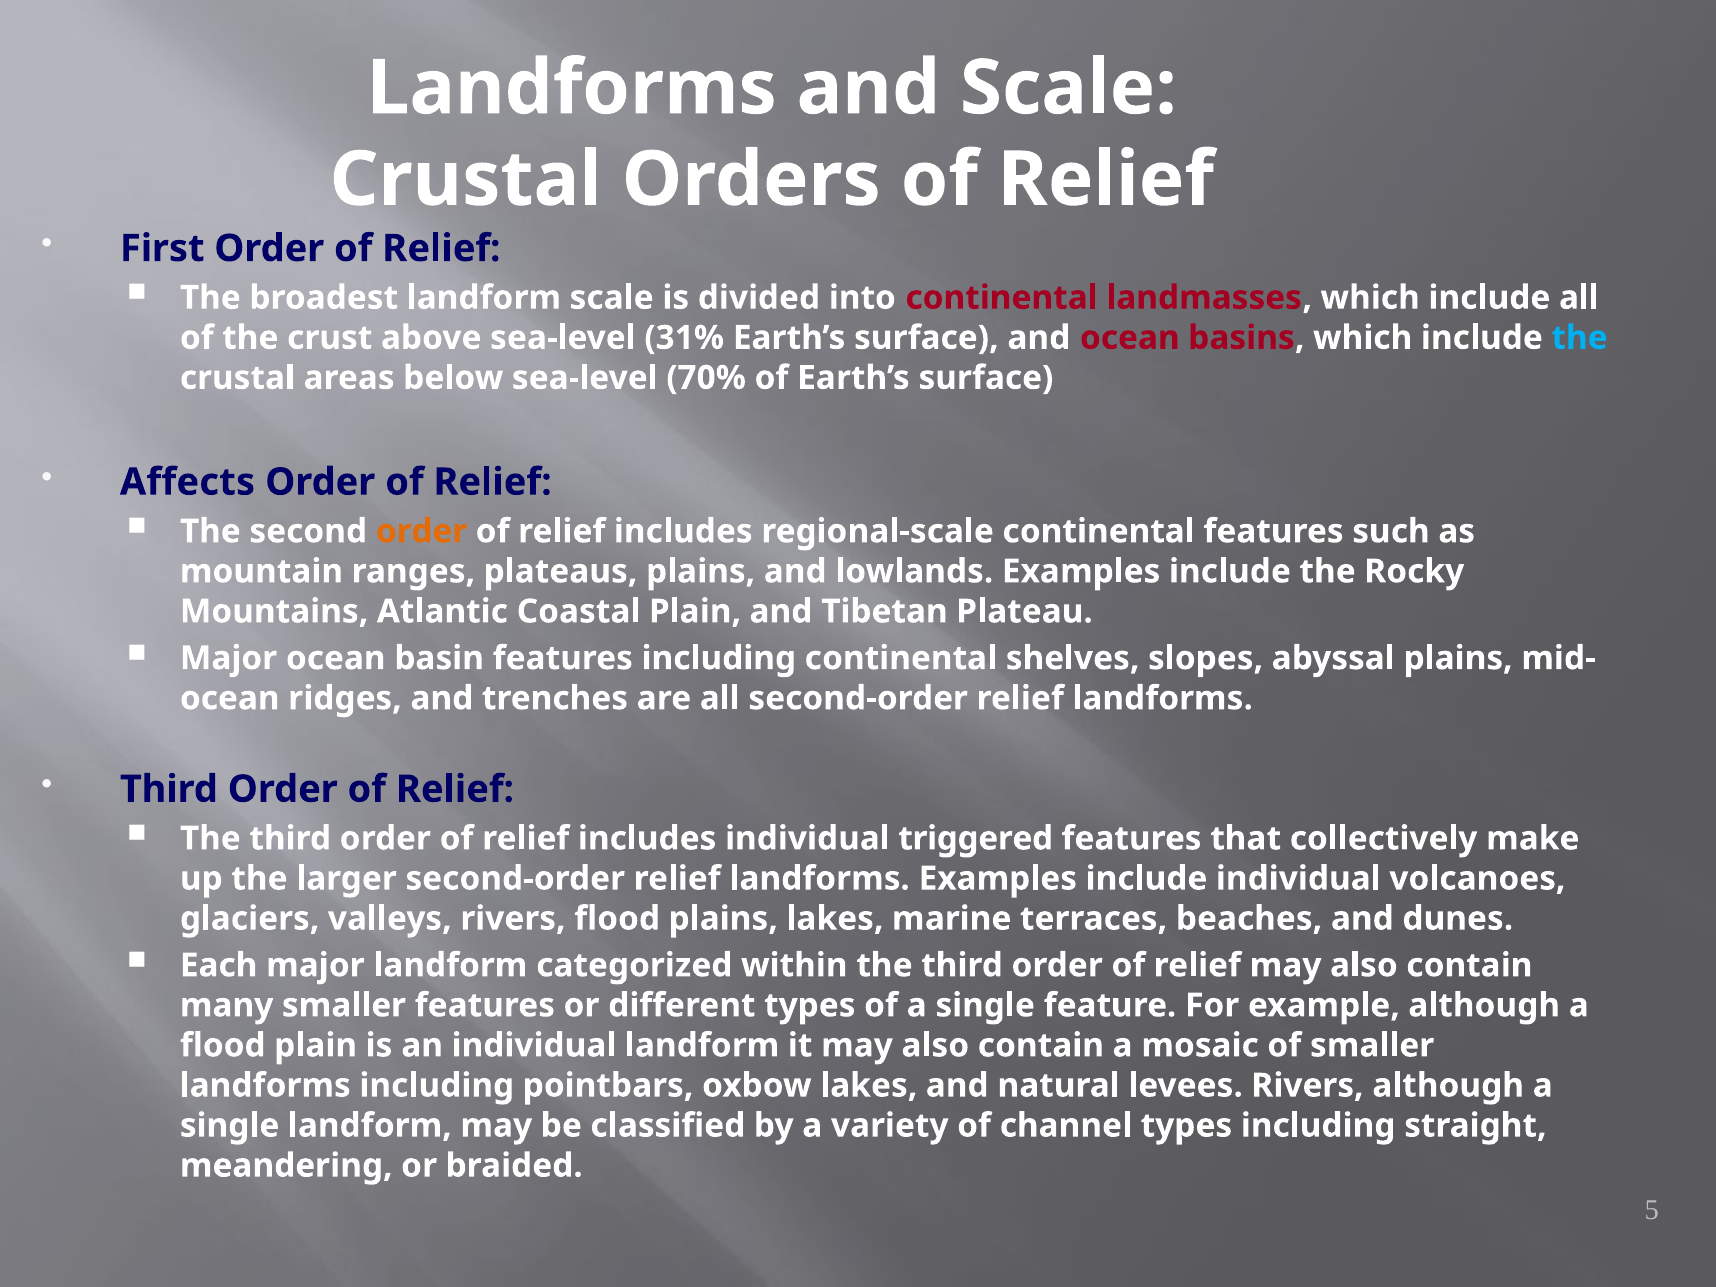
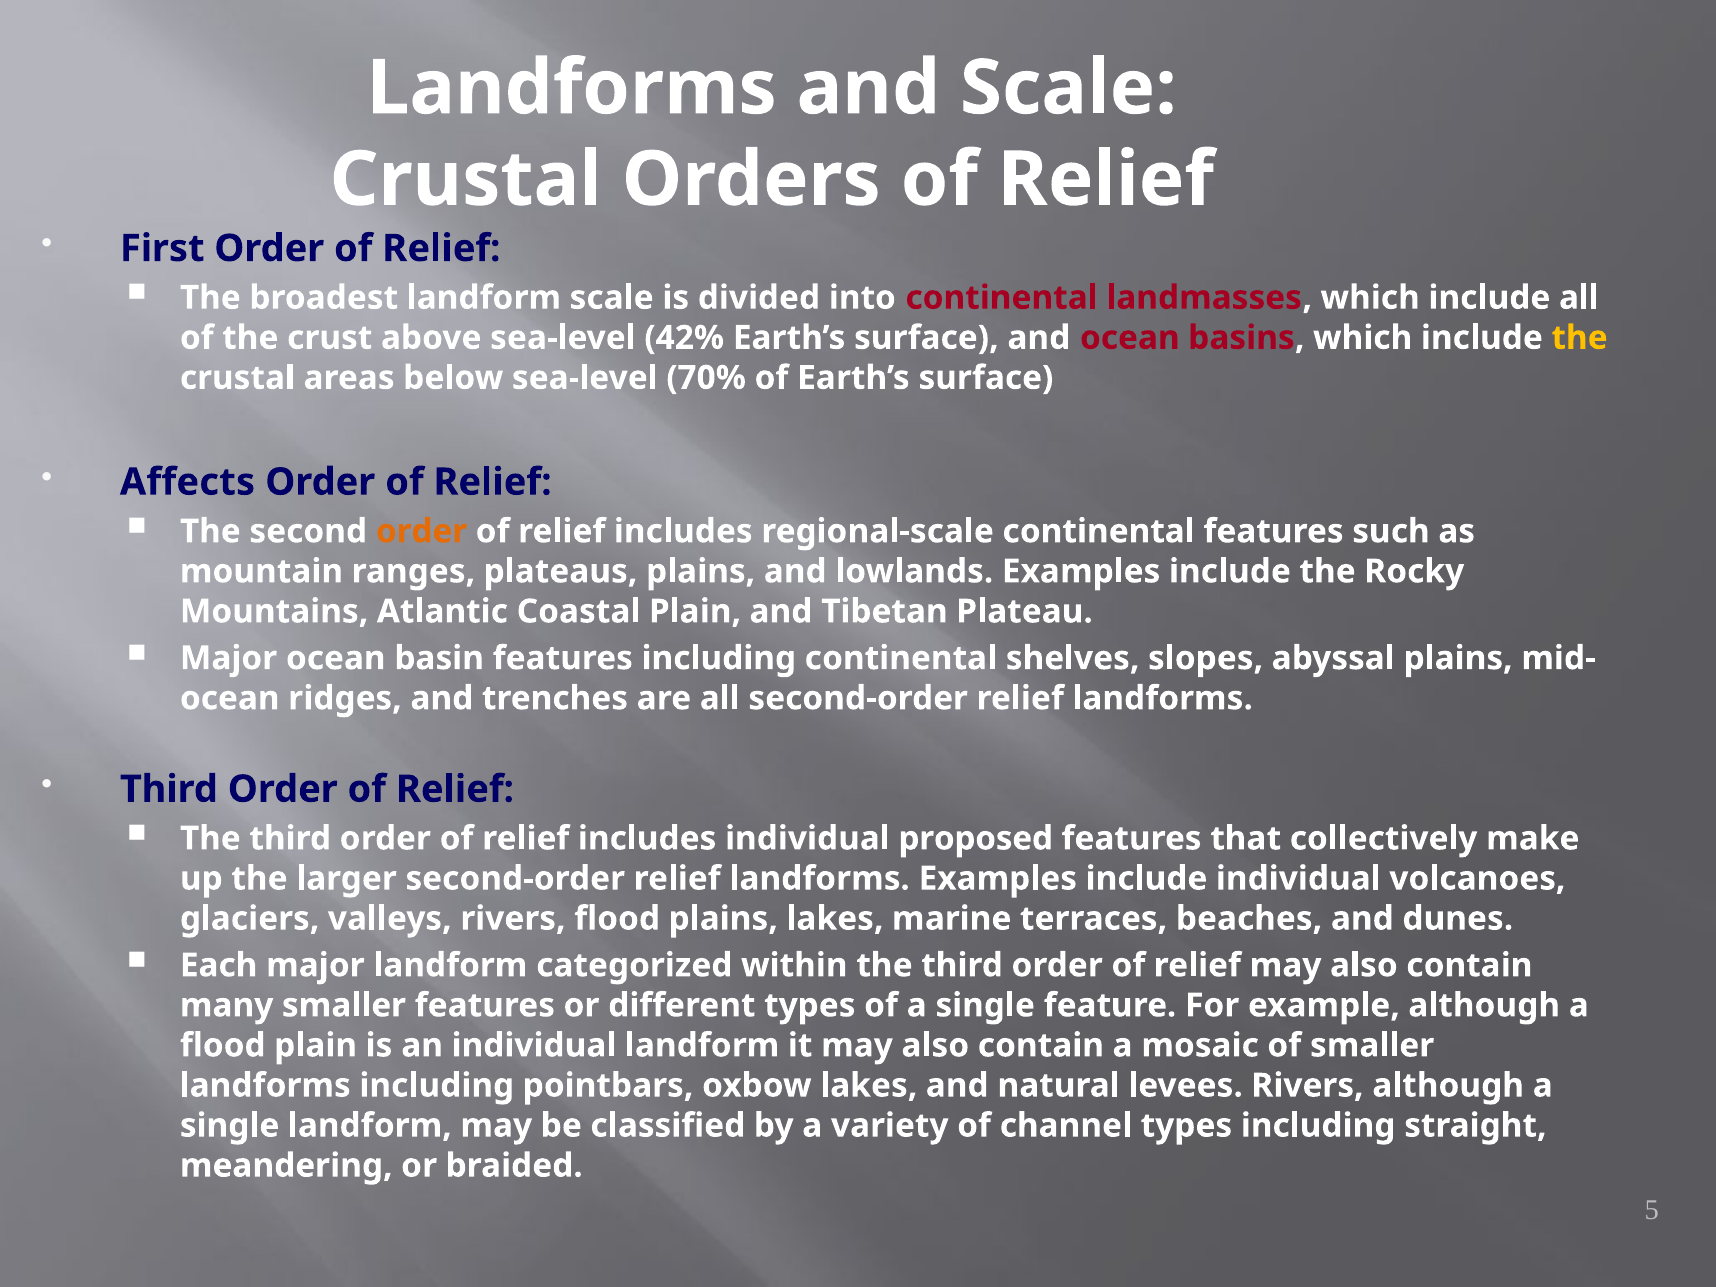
31%: 31% -> 42%
the at (1580, 338) colour: light blue -> yellow
triggered: triggered -> proposed
